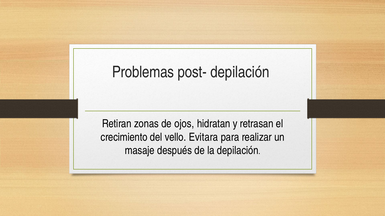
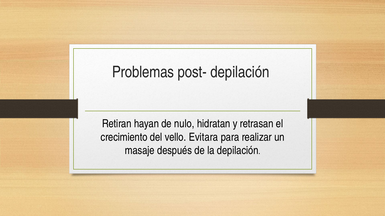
zonas: zonas -> hayan
ojos: ojos -> nulo
